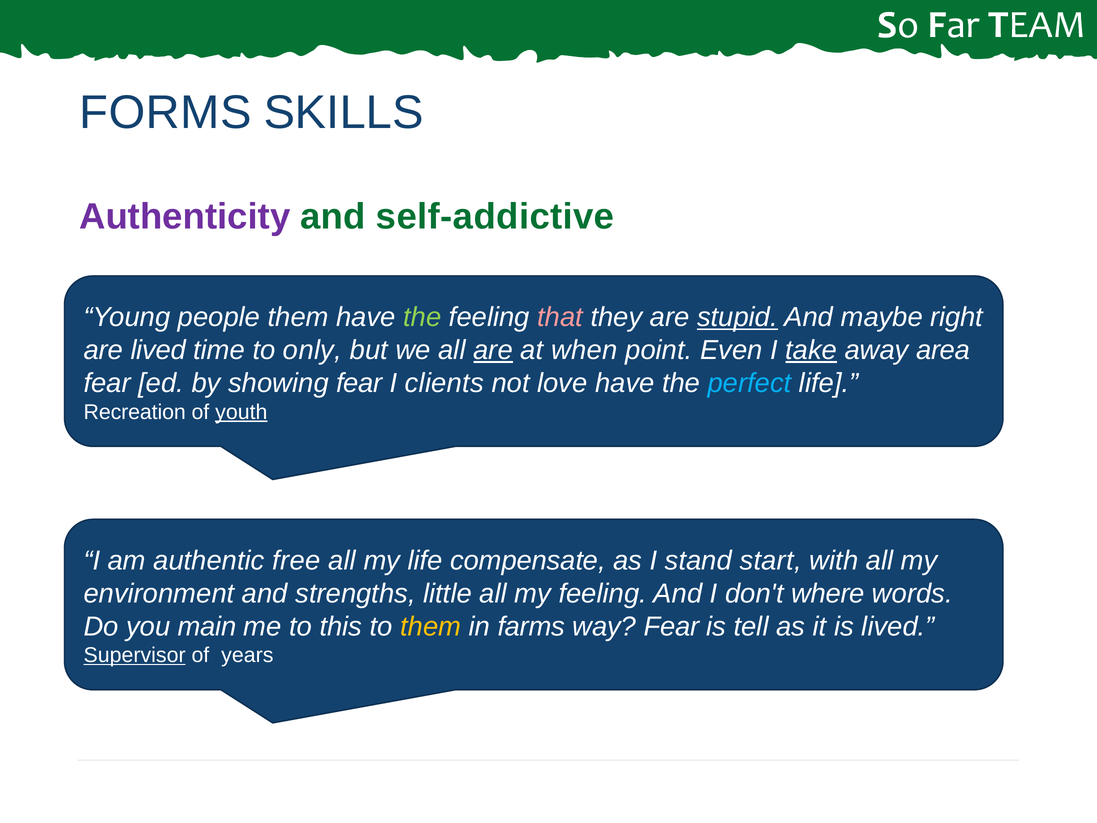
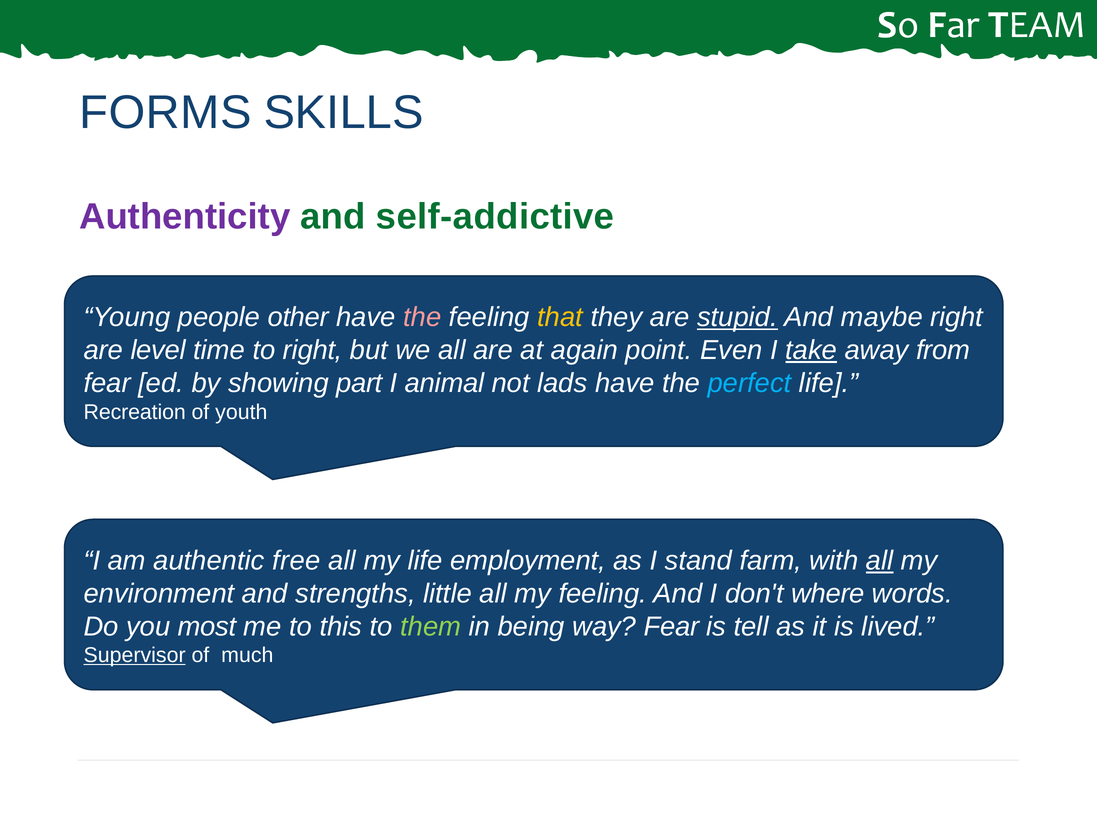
people them: them -> other
the at (422, 317) colour: light green -> pink
that colour: pink -> yellow
are lived: lived -> level
to only: only -> right
are at (493, 350) underline: present -> none
when: when -> again
area: area -> from
showing fear: fear -> part
clients: clients -> animal
love: love -> lads
youth underline: present -> none
compensate: compensate -> employment
start: start -> farm
all at (880, 561) underline: none -> present
main: main -> most
them at (431, 626) colour: yellow -> light green
farms: farms -> being
years: years -> much
